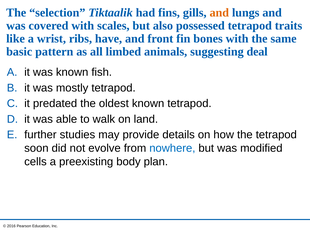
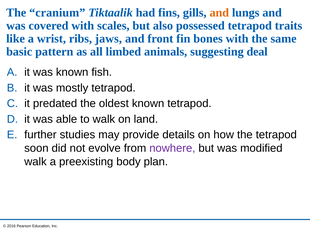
selection: selection -> cranium
have: have -> jaws
nowhere colour: blue -> purple
cells at (35, 162): cells -> walk
